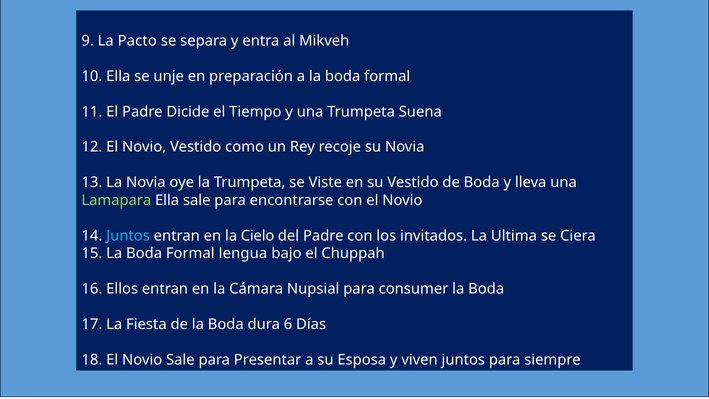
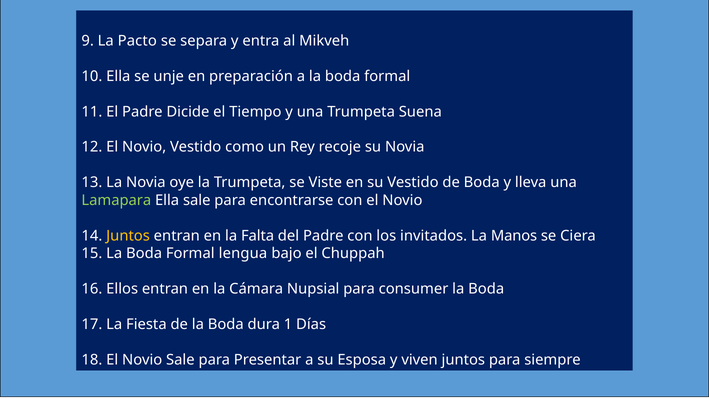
Juntos at (128, 236) colour: light blue -> yellow
Cielo: Cielo -> Falta
Ultima: Ultima -> Manos
6: 6 -> 1
